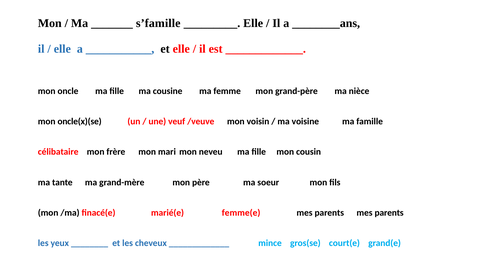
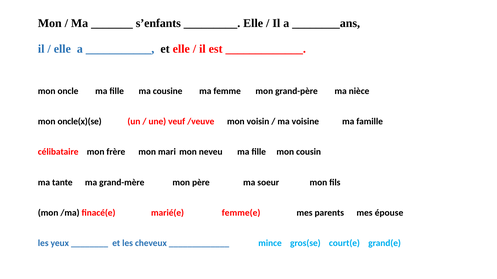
s’famille: s’famille -> s’enfants
parents mes parents: parents -> épouse
